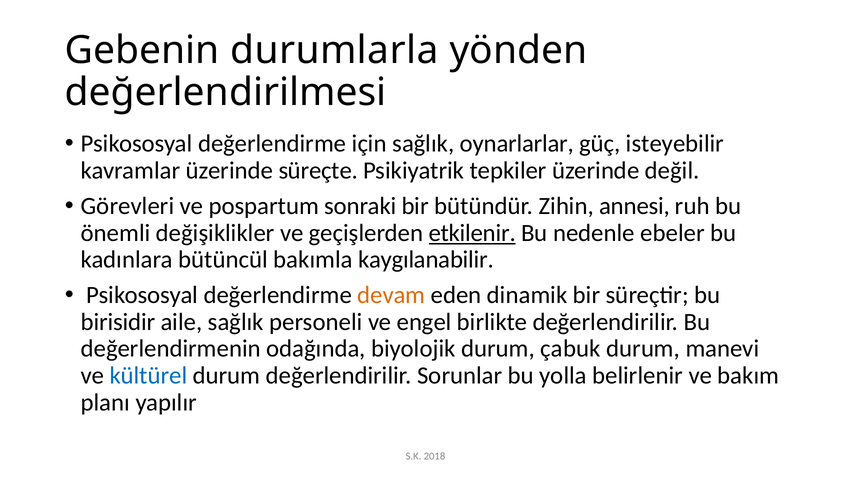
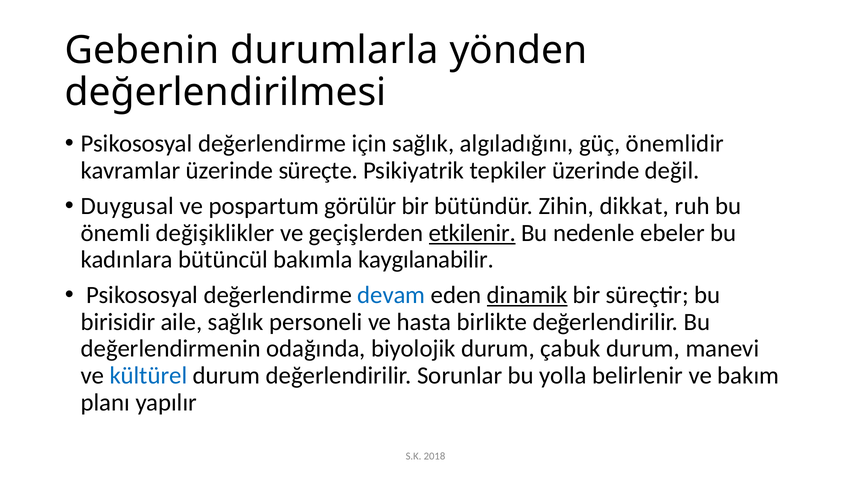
oynarlarlar: oynarlarlar -> algıladığını
isteyebilir: isteyebilir -> önemlidir
Görevleri: Görevleri -> Duygusal
sonraki: sonraki -> görülür
annesi: annesi -> dikkat
devam colour: orange -> blue
dinamik underline: none -> present
engel: engel -> hasta
